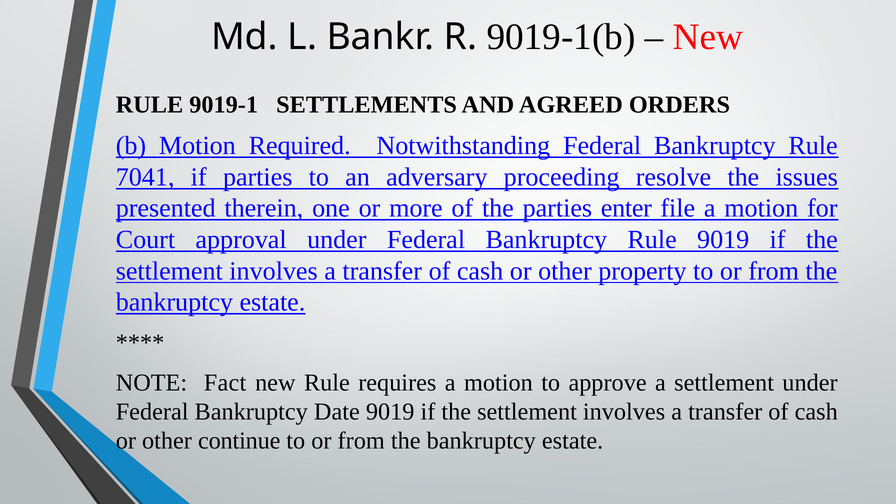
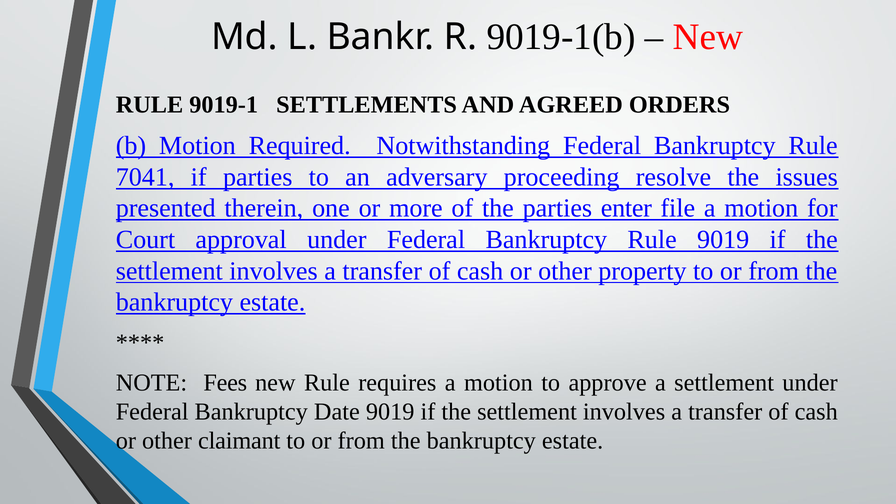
Fact: Fact -> Fees
continue: continue -> claimant
